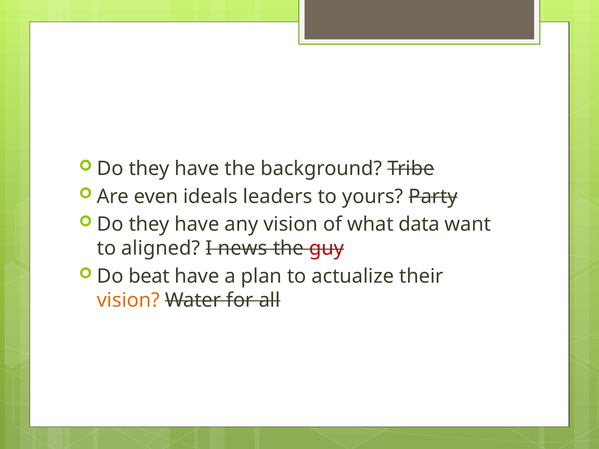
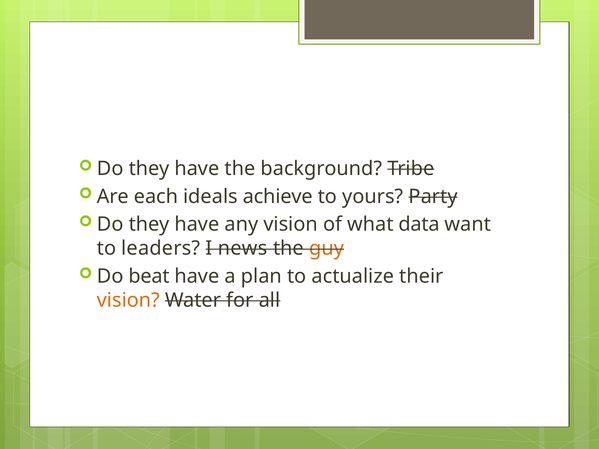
even: even -> each
leaders: leaders -> achieve
aligned: aligned -> leaders
guy colour: red -> orange
